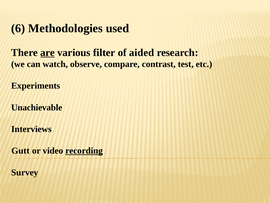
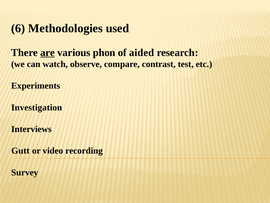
filter: filter -> phon
Unachievable: Unachievable -> Investigation
recording underline: present -> none
